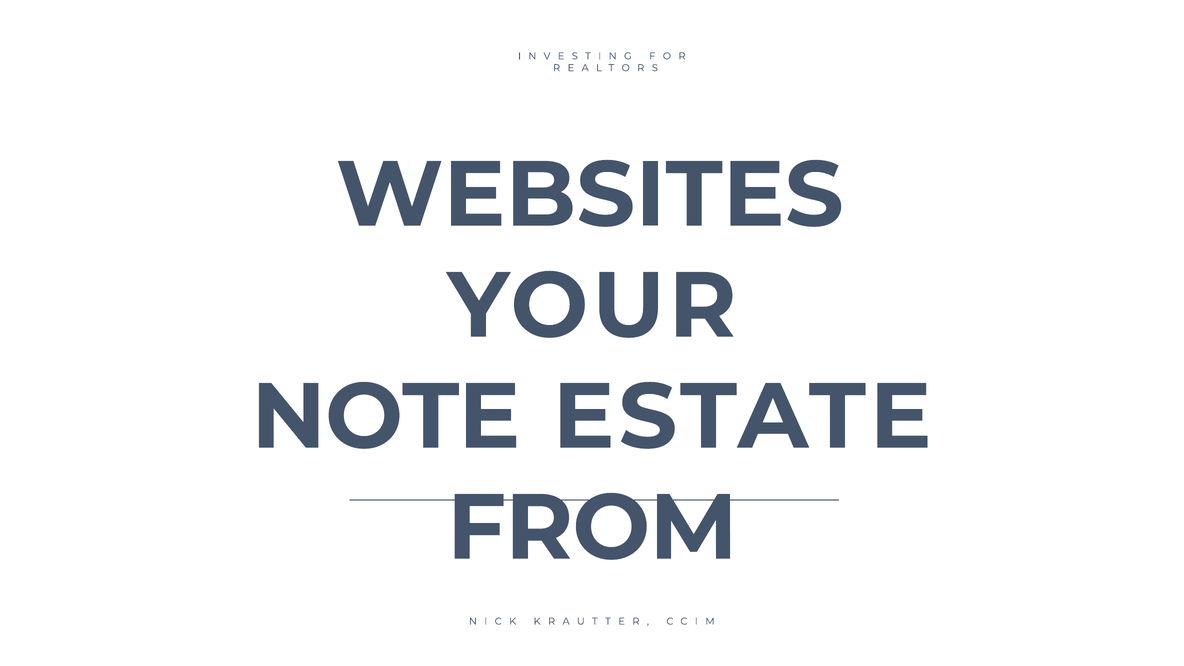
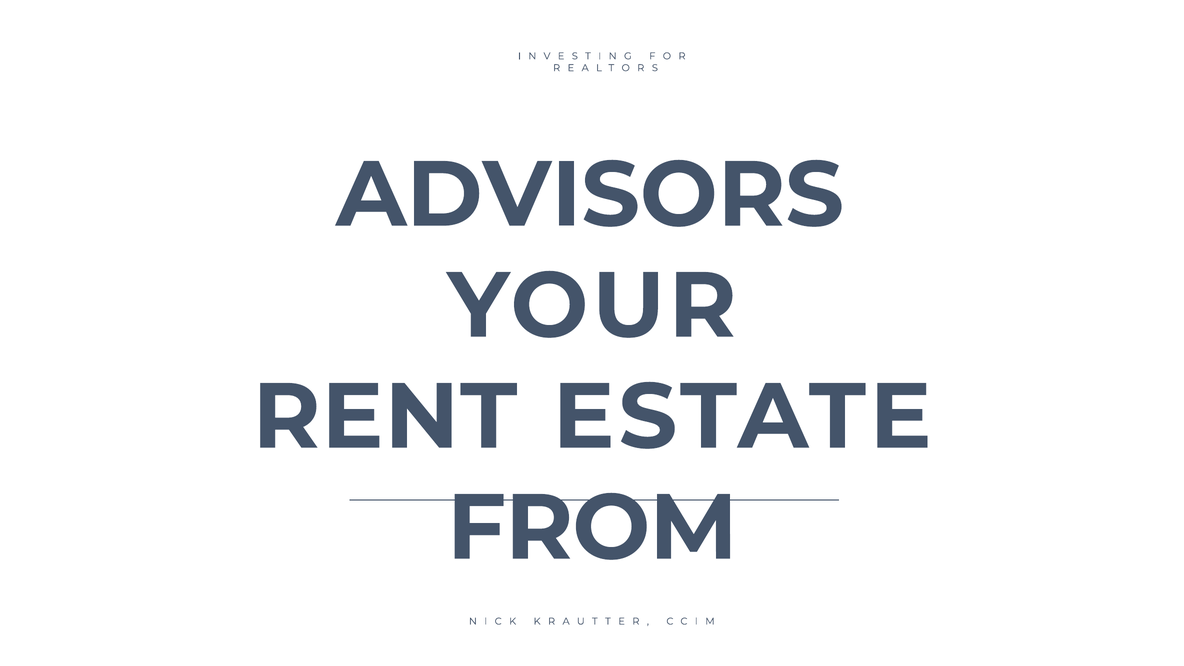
WEBSITES: WEBSITES -> ADVISORS
NOTE: NOTE -> RENT
